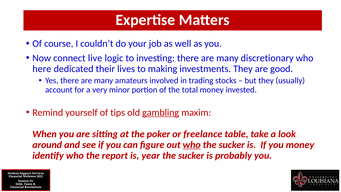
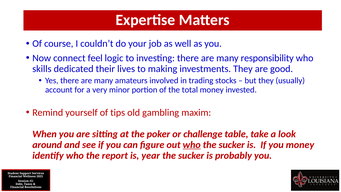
live: live -> feel
discretionary: discretionary -> responsibility
here: here -> skills
gambling underline: present -> none
freelance: freelance -> challenge
